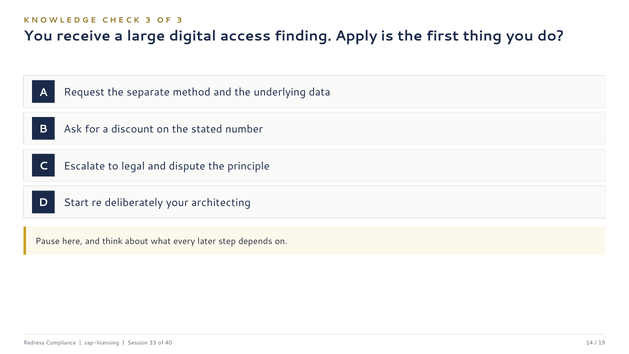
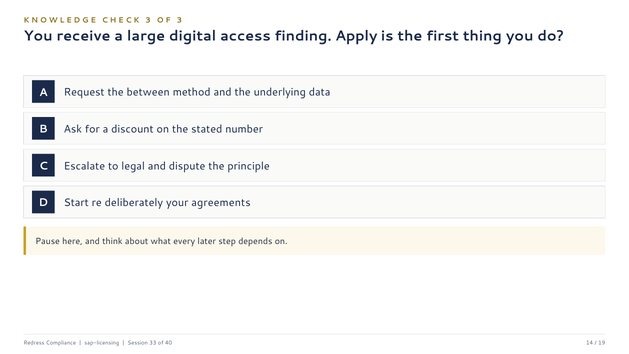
separate: separate -> between
architecting: architecting -> agreements
